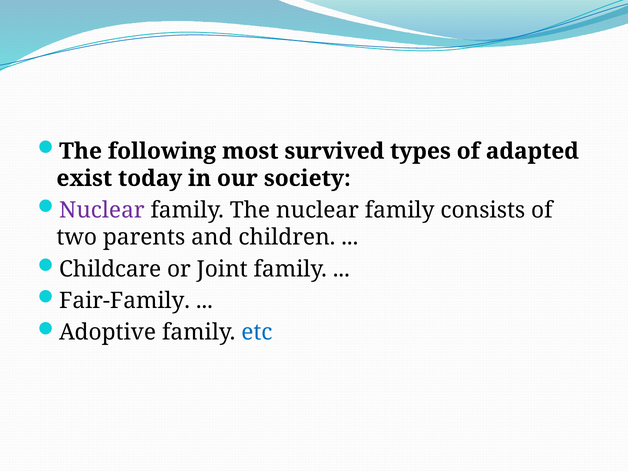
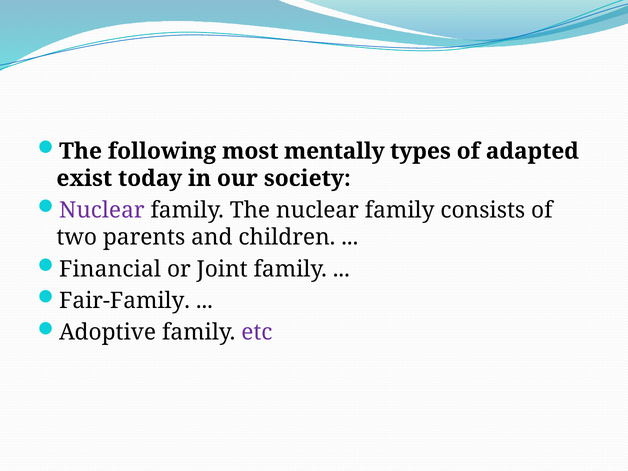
survived: survived -> mentally
Childcare: Childcare -> Financial
etc colour: blue -> purple
